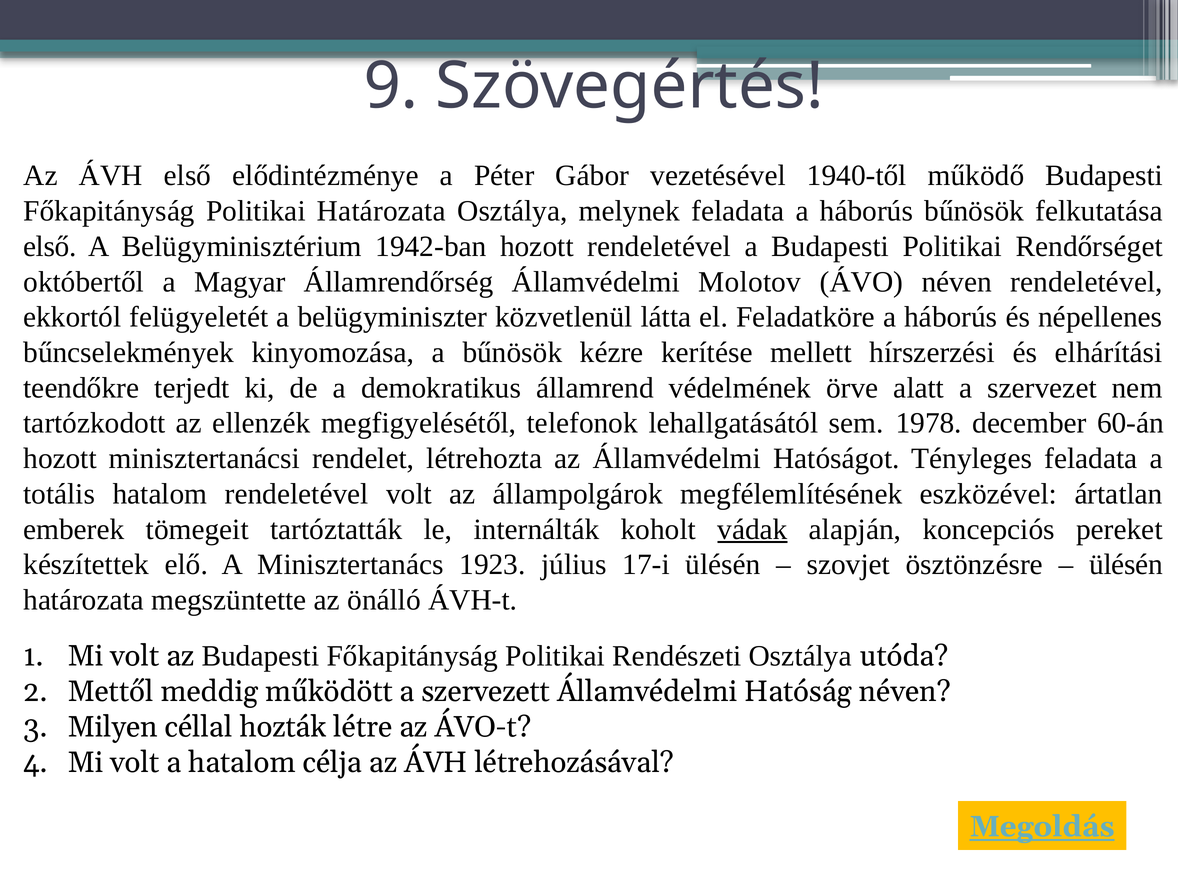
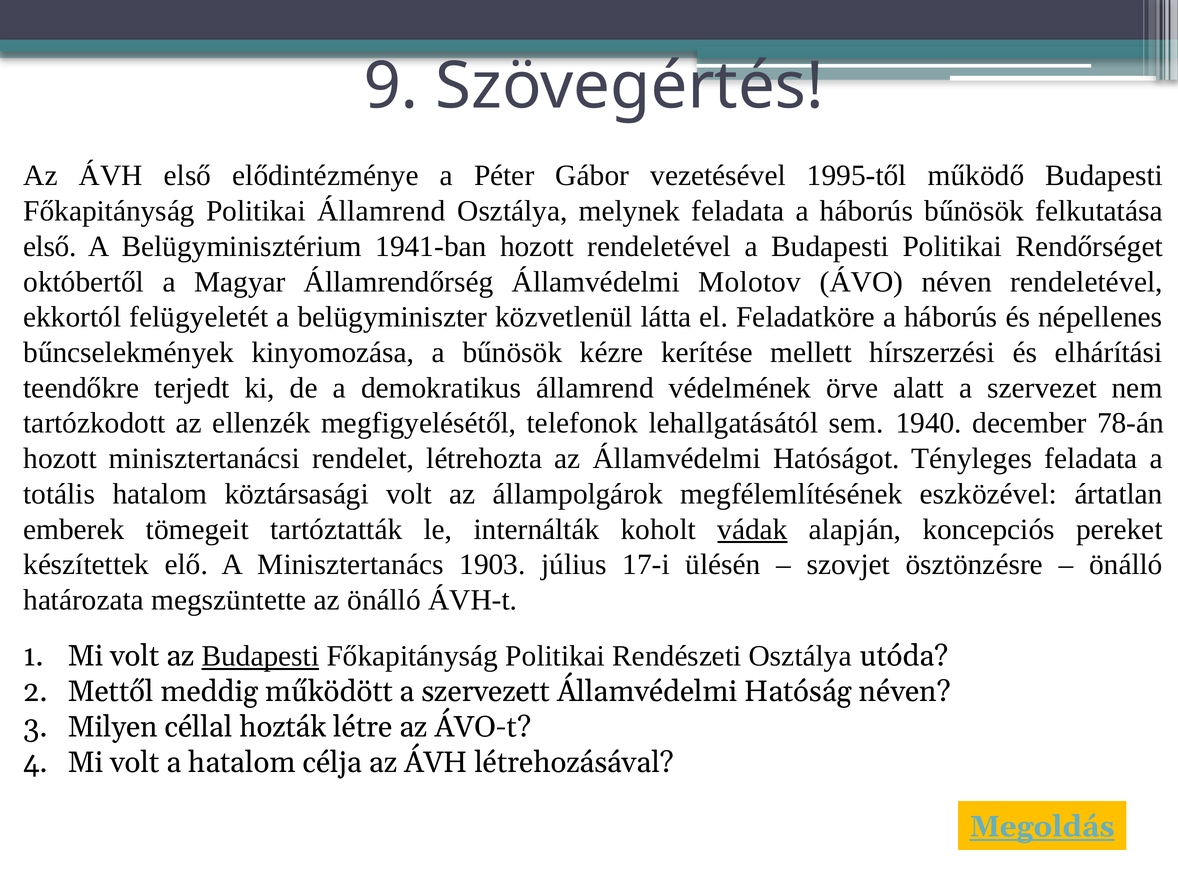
1940-től: 1940-től -> 1995-től
Politikai Határozata: Határozata -> Államrend
1942-ban: 1942-ban -> 1941-ban
1978: 1978 -> 1940
60-án: 60-án -> 78-án
hatalom rendeletével: rendeletével -> köztársasági
1923: 1923 -> 1903
ülésén at (1126, 564): ülésén -> önálló
Budapesti at (260, 656) underline: none -> present
